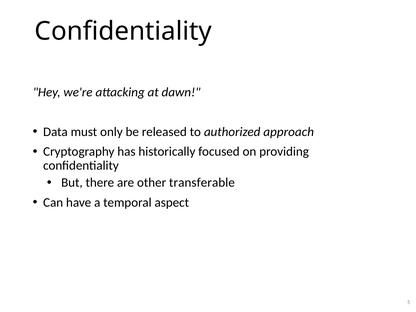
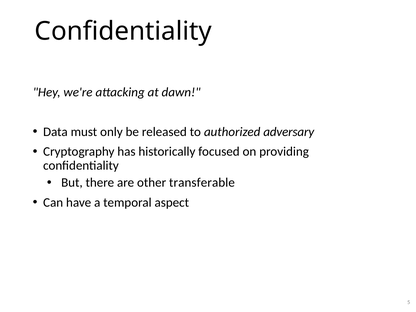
approach: approach -> adversary
